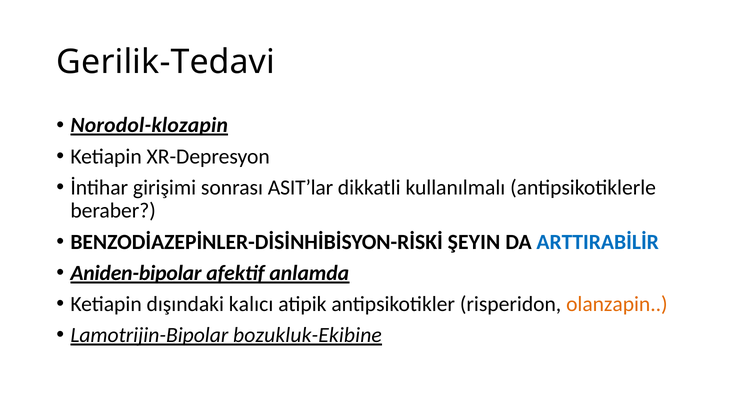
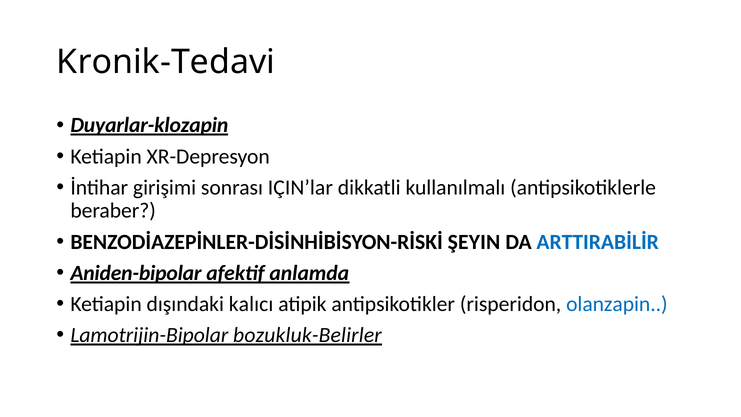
Gerilik-Tedavi: Gerilik-Tedavi -> Kronik-Tedavi
Norodol-klozapin: Norodol-klozapin -> Duyarlar-klozapin
ASIT’lar: ASIT’lar -> IÇIN’lar
olanzapin colour: orange -> blue
bozukluk-Ekibine: bozukluk-Ekibine -> bozukluk-Belirler
